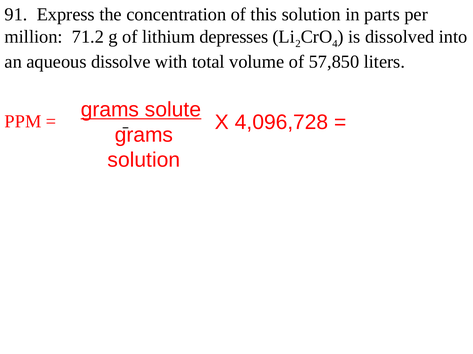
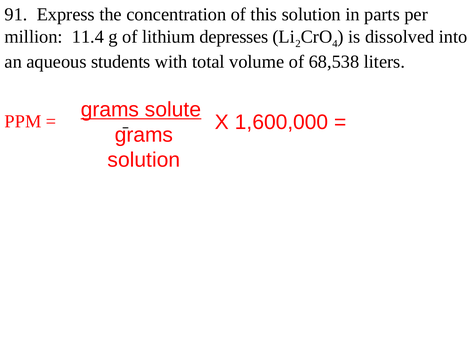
71.2: 71.2 -> 11.4
dissolve: dissolve -> students
57,850: 57,850 -> 68,538
4,096,728: 4,096,728 -> 1,600,000
